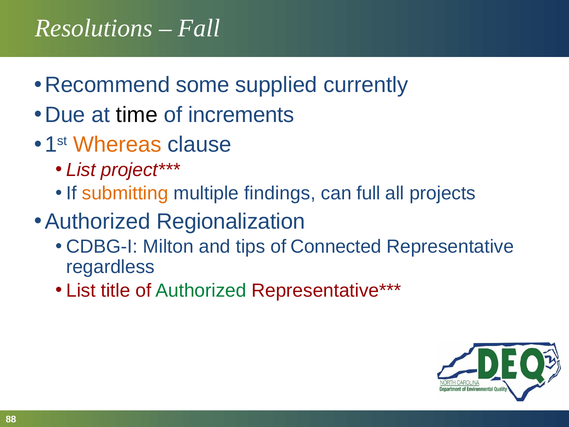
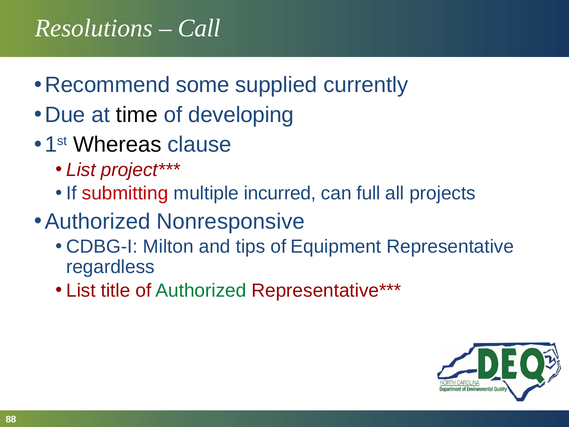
Fall: Fall -> Call
increments: increments -> developing
Whereas colour: orange -> black
submitting colour: orange -> red
findings: findings -> incurred
Regionalization: Regionalization -> Nonresponsive
Connected: Connected -> Equipment
